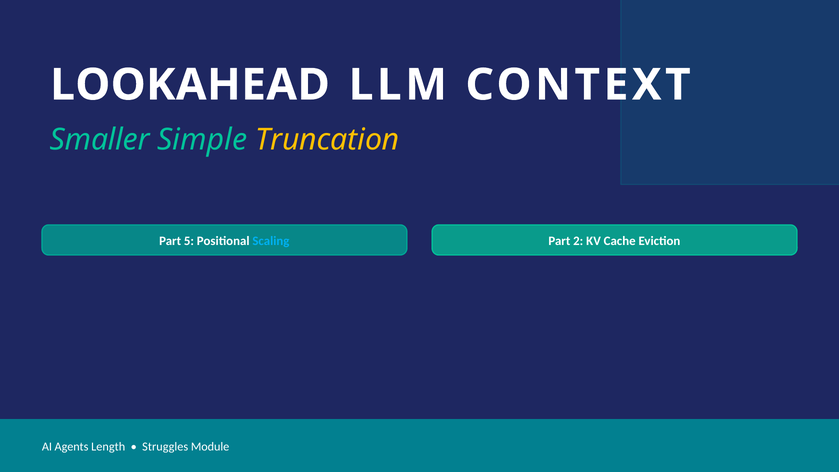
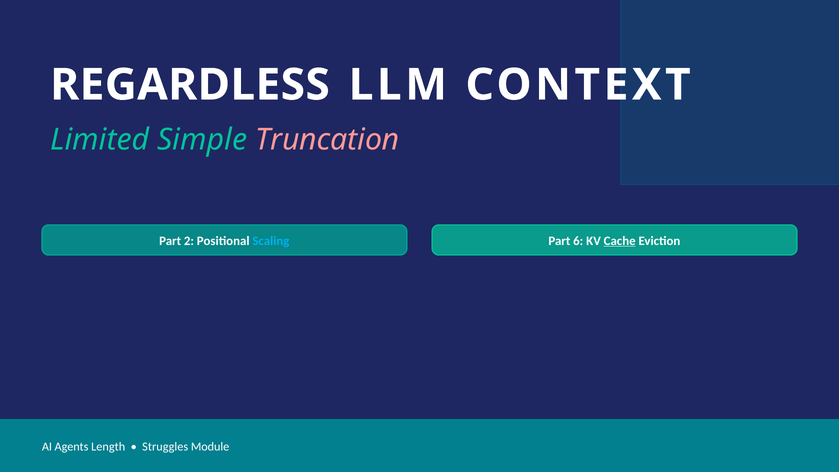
LOOKAHEAD: LOOKAHEAD -> REGARDLESS
Smaller: Smaller -> Limited
Truncation colour: yellow -> pink
5: 5 -> 2
2: 2 -> 6
Cache underline: none -> present
